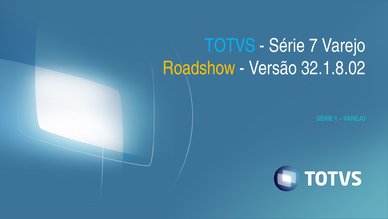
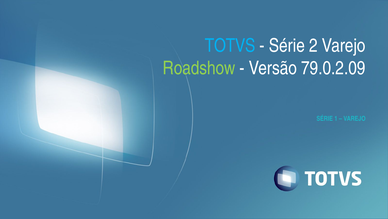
7: 7 -> 2
Roadshow colour: yellow -> light green
32.1.8.02: 32.1.8.02 -> 79.0.2.09
